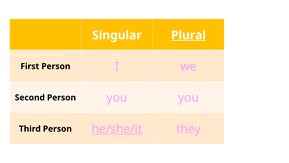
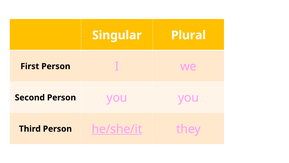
Plural underline: present -> none
